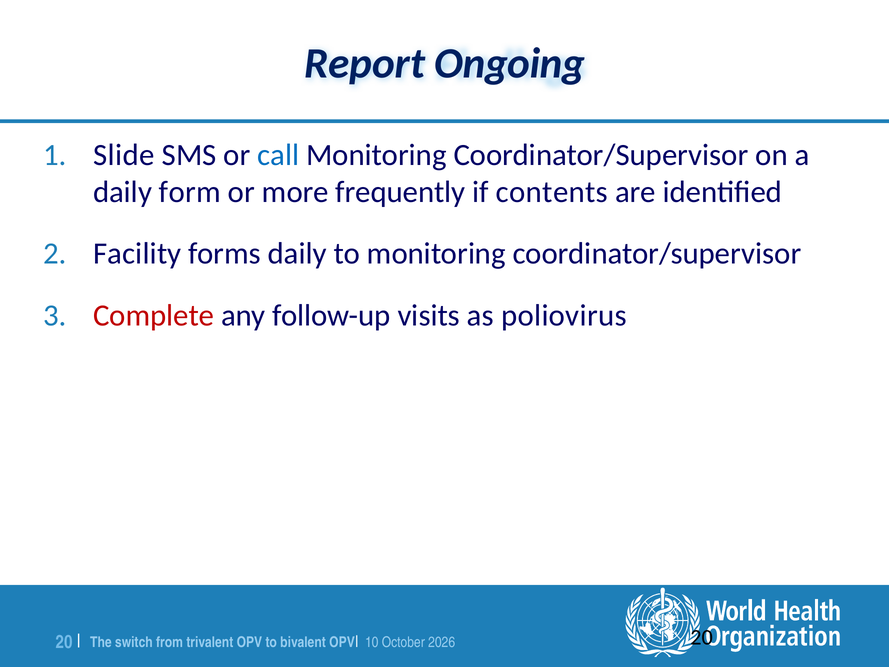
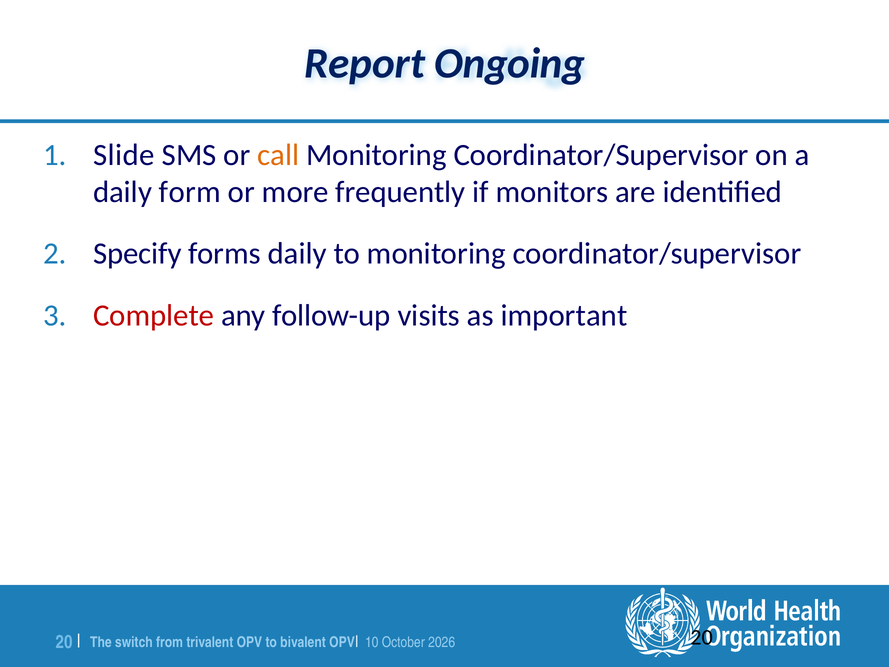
call colour: blue -> orange
contents: contents -> monitors
Facility: Facility -> Specify
poliovirus: poliovirus -> important
